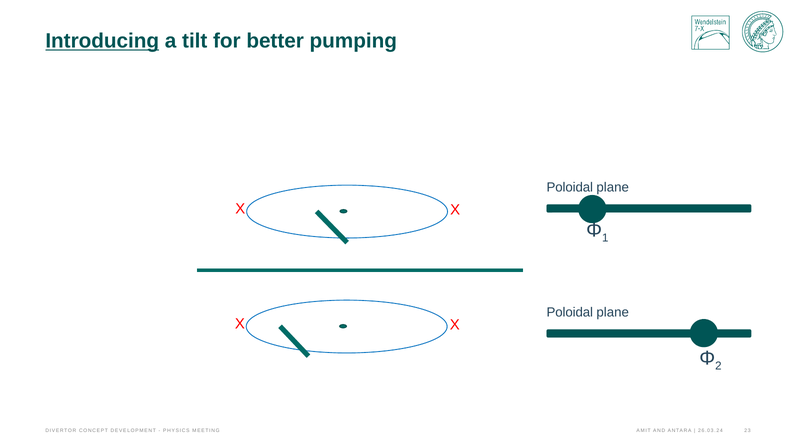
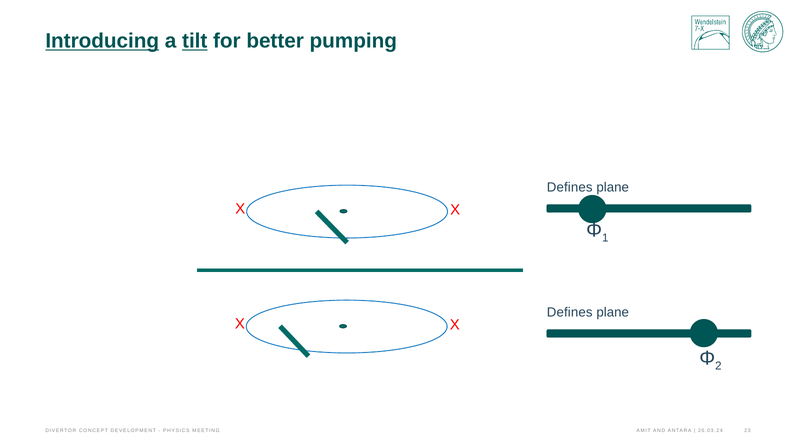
tilt underline: none -> present
Poloidal at (570, 187): Poloidal -> Defines
Poloidal at (570, 312): Poloidal -> Defines
